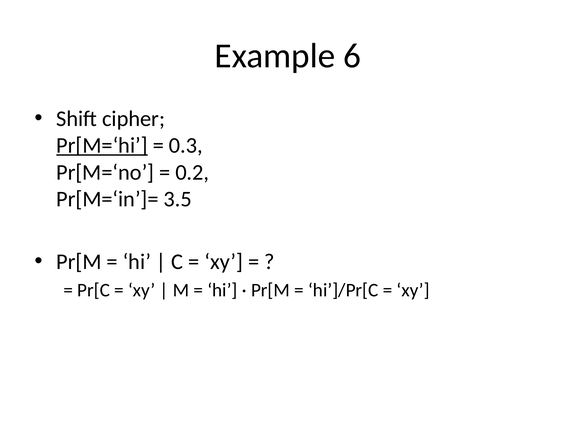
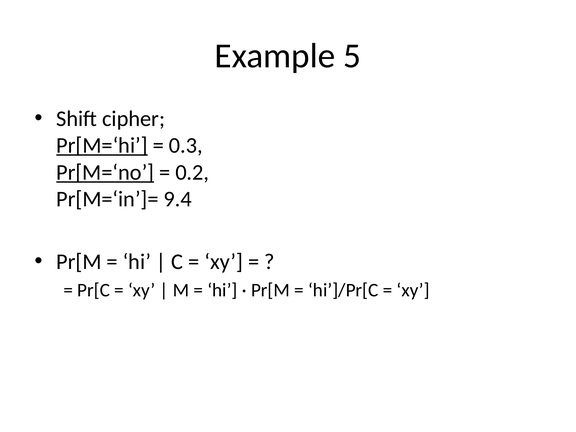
6: 6 -> 5
Pr[M=‘no underline: none -> present
3.5: 3.5 -> 9.4
